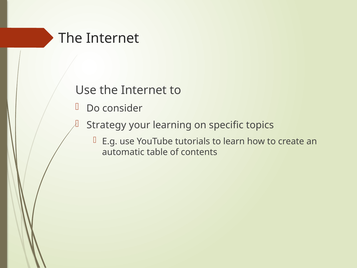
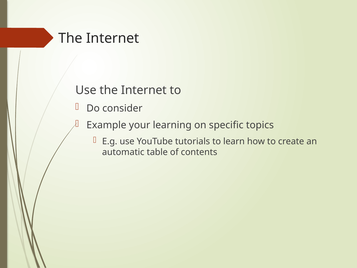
Strategy: Strategy -> Example
